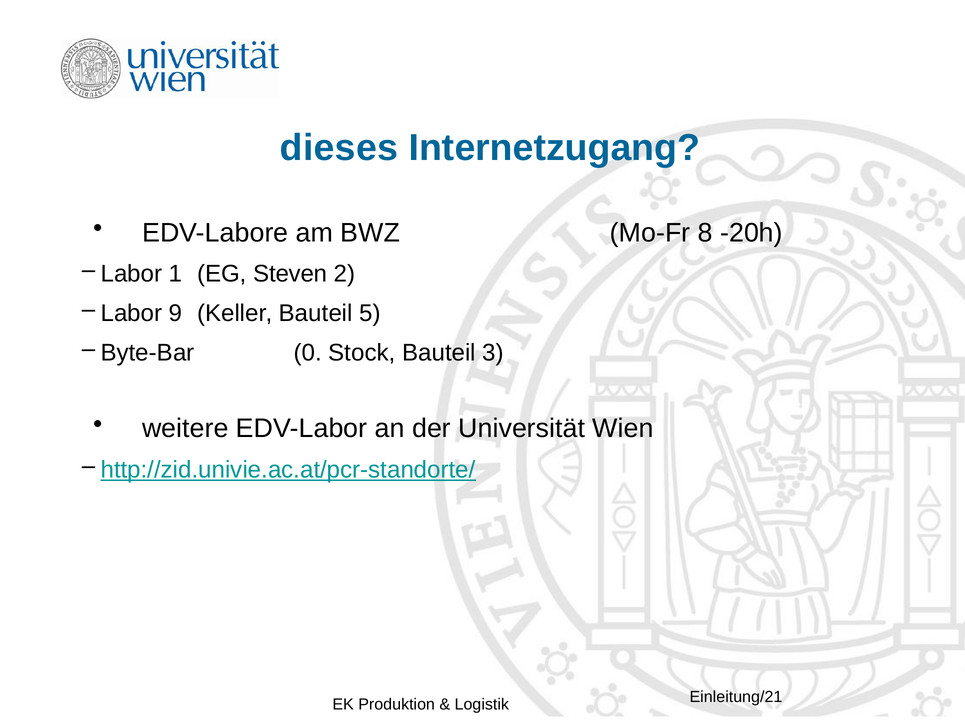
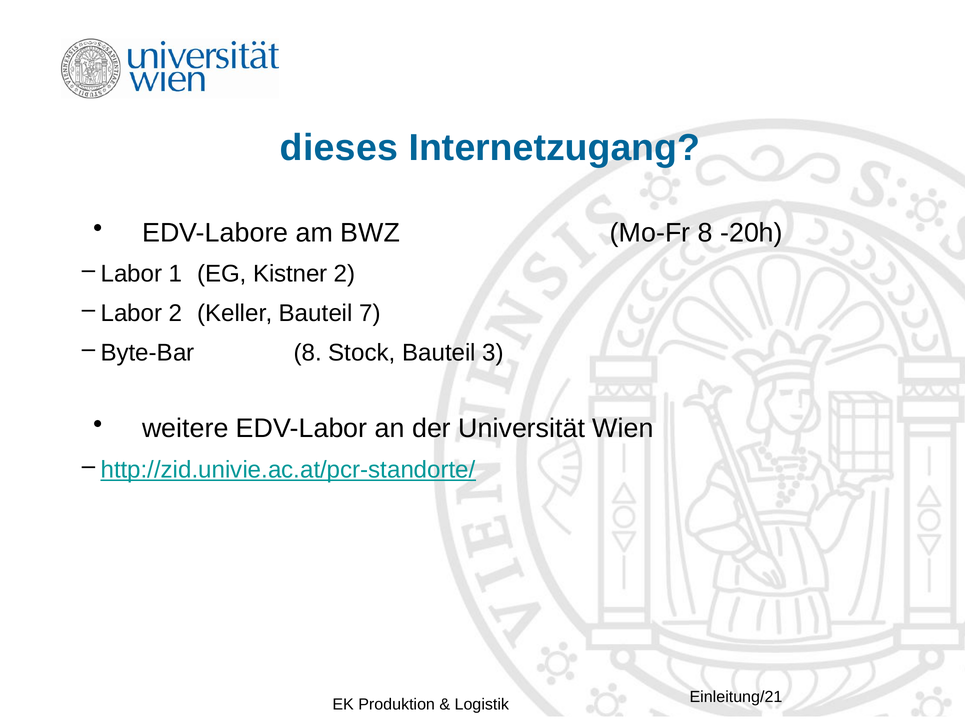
Steven: Steven -> Kistner
Labor 9: 9 -> 2
5: 5 -> 7
Byte-Bar 0: 0 -> 8
